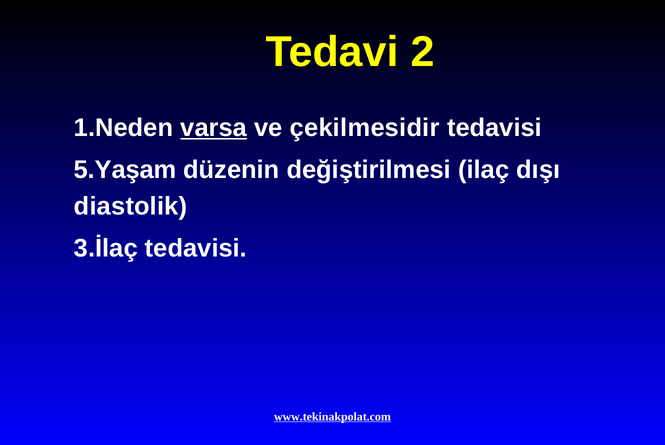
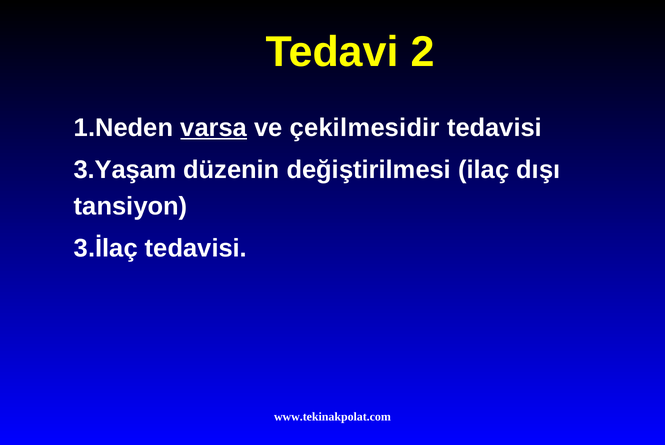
5.Yaşam: 5.Yaşam -> 3.Yaşam
diastolik: diastolik -> tansiyon
www.tekinakpolat.com underline: present -> none
